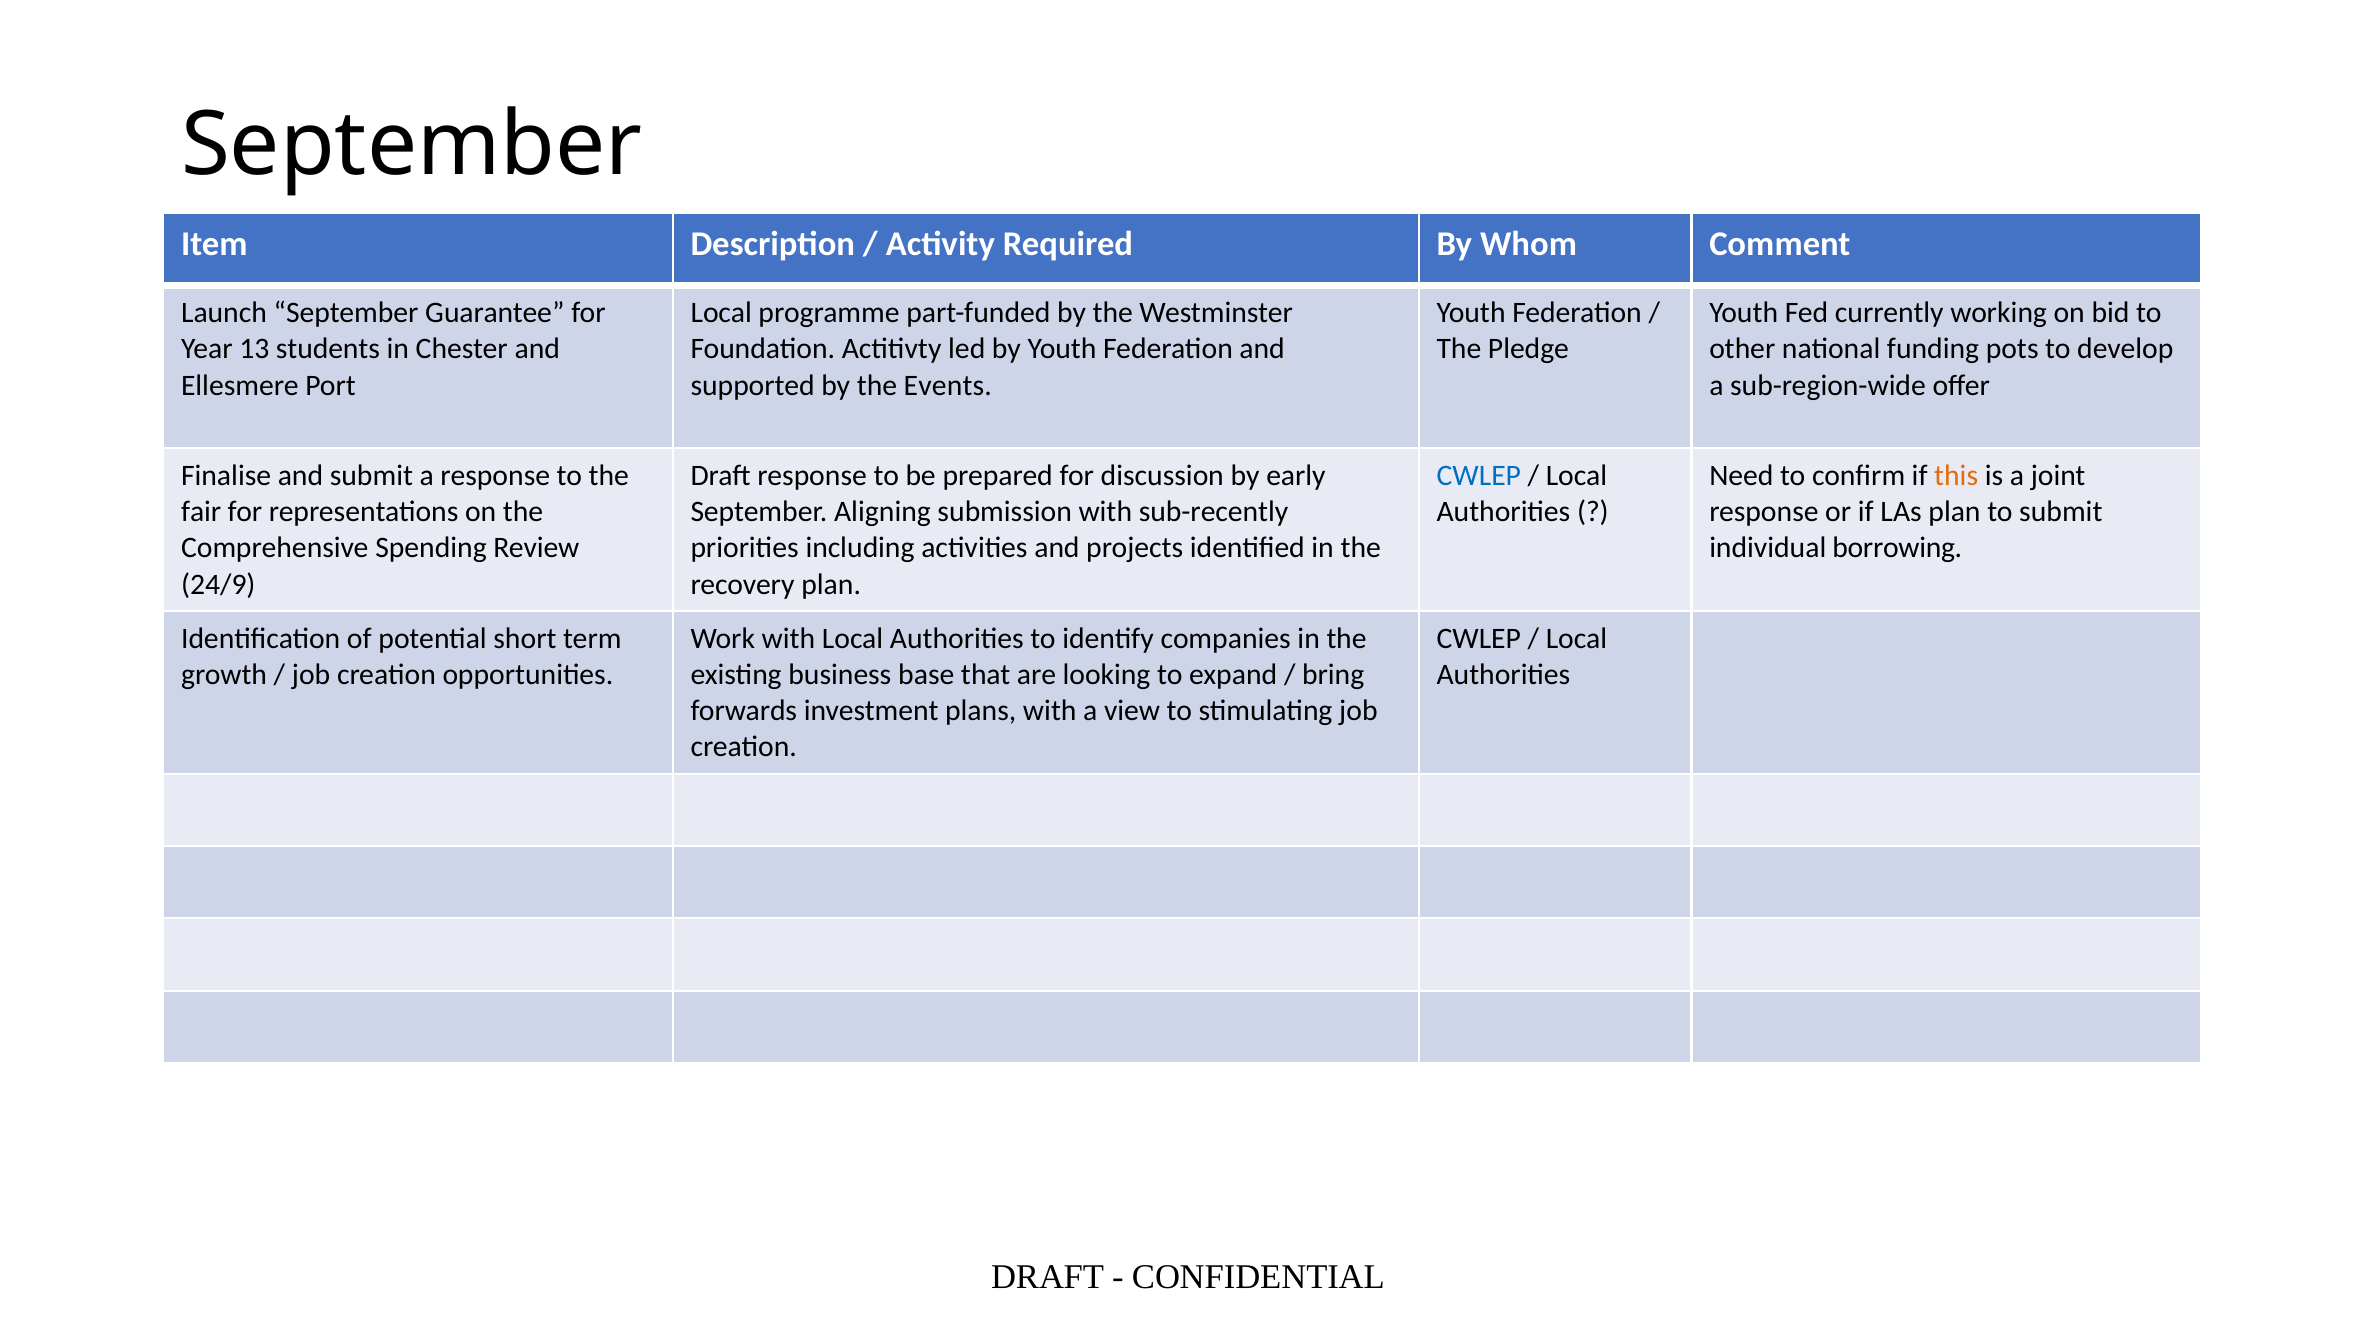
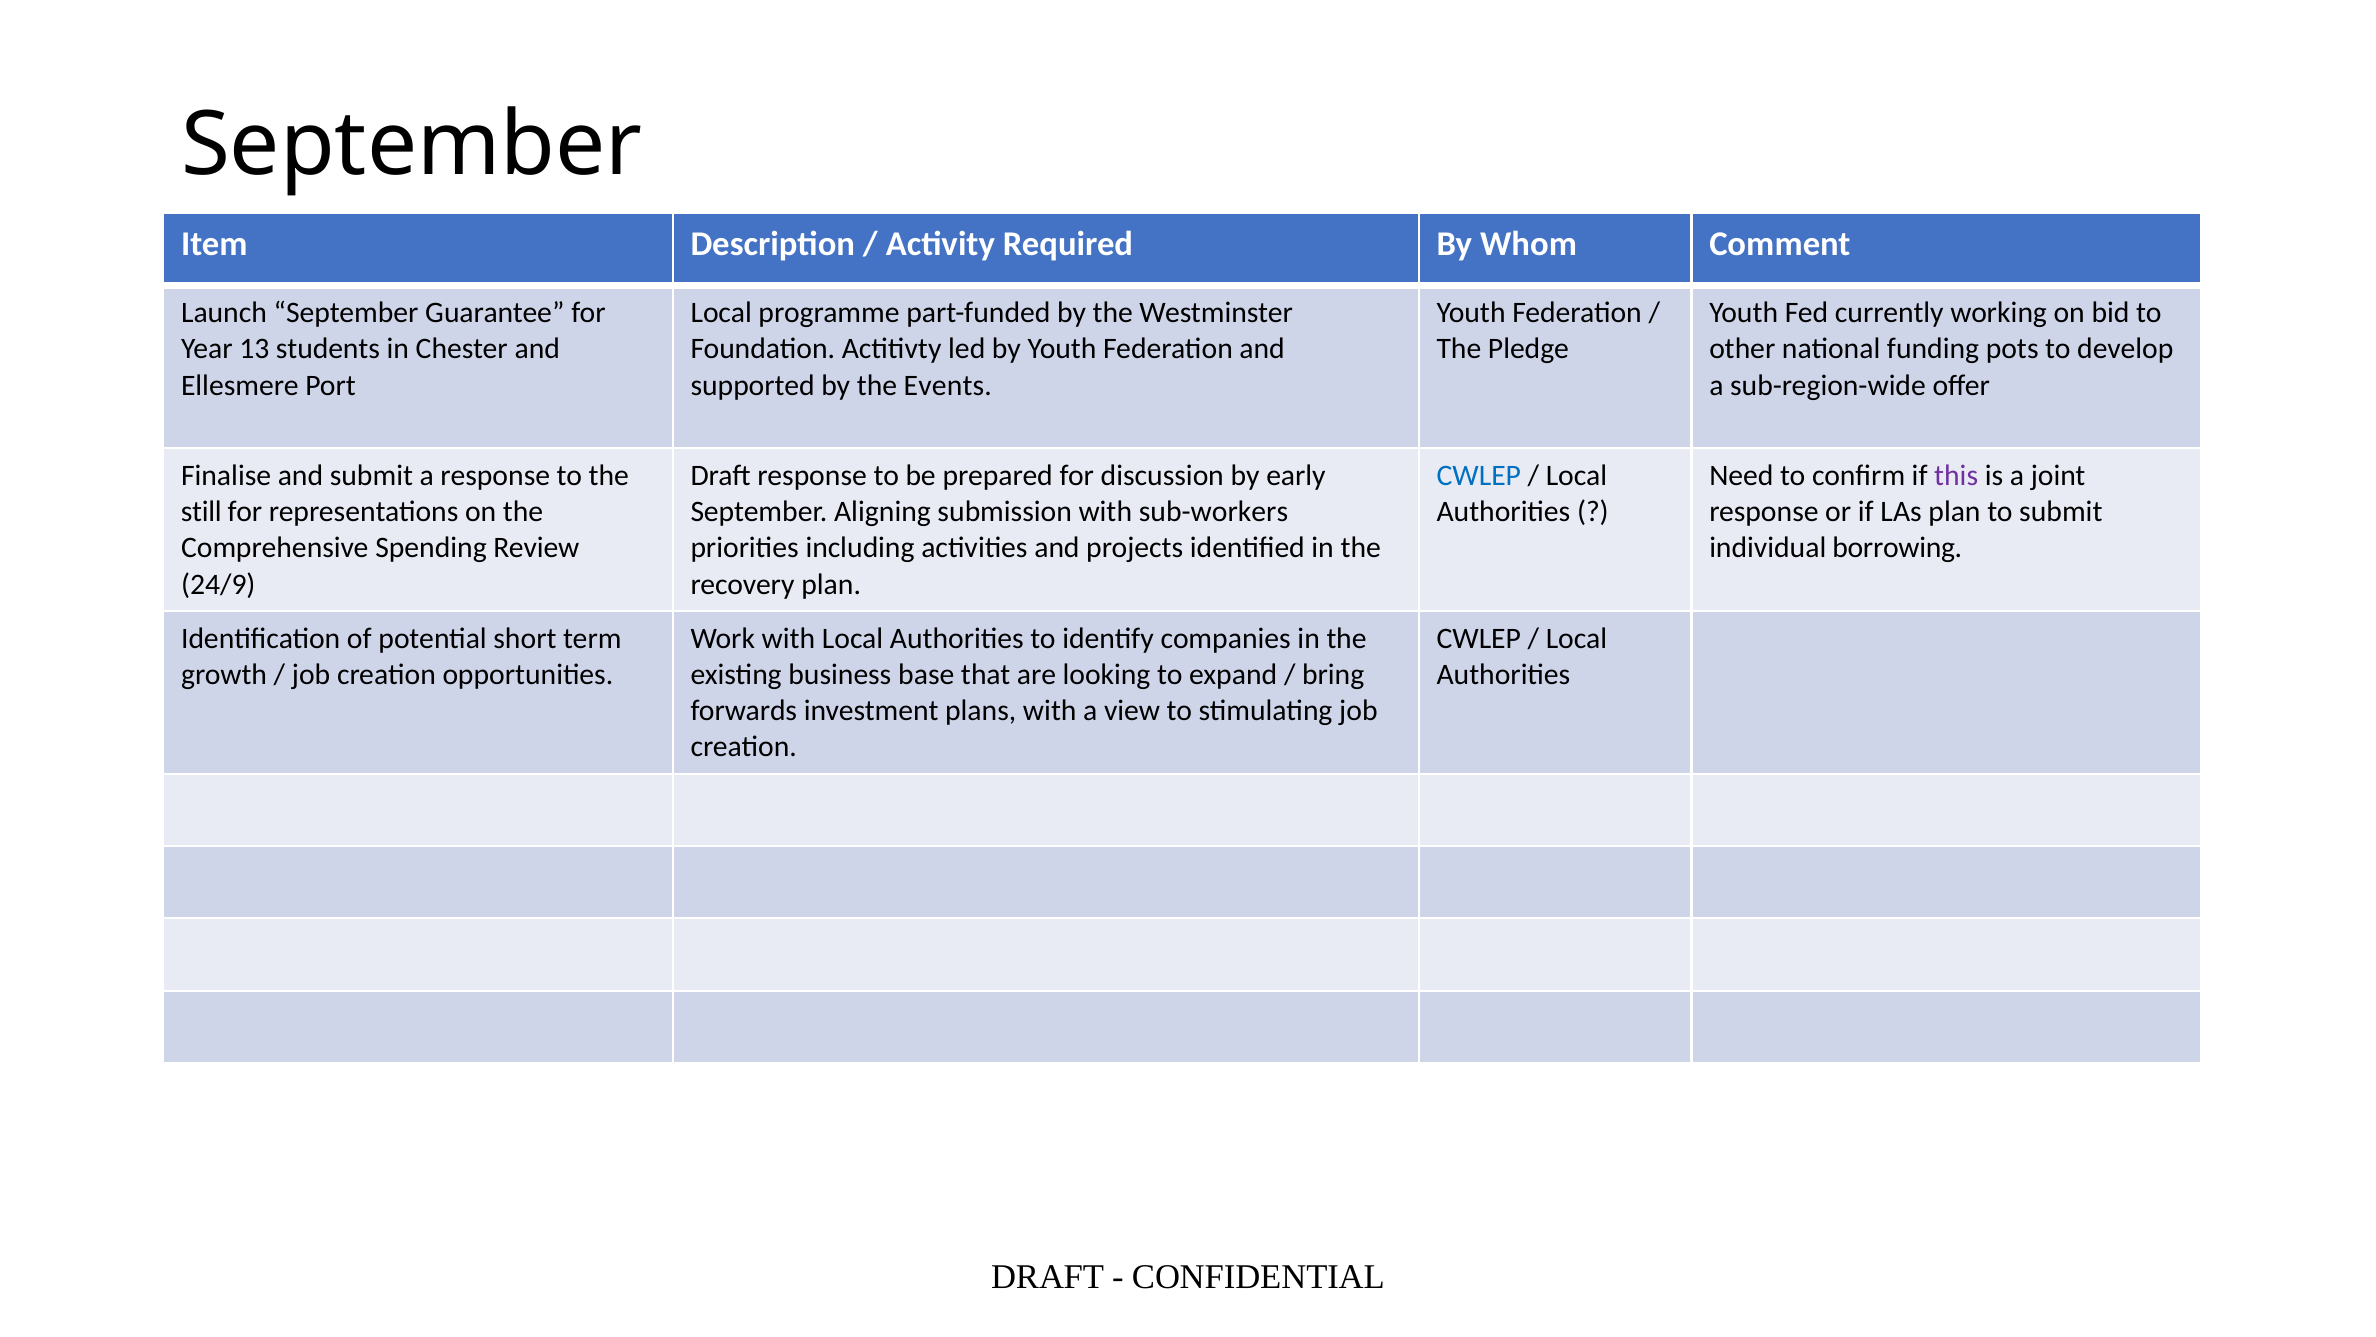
this colour: orange -> purple
fair: fair -> still
sub-recently: sub-recently -> sub-workers
